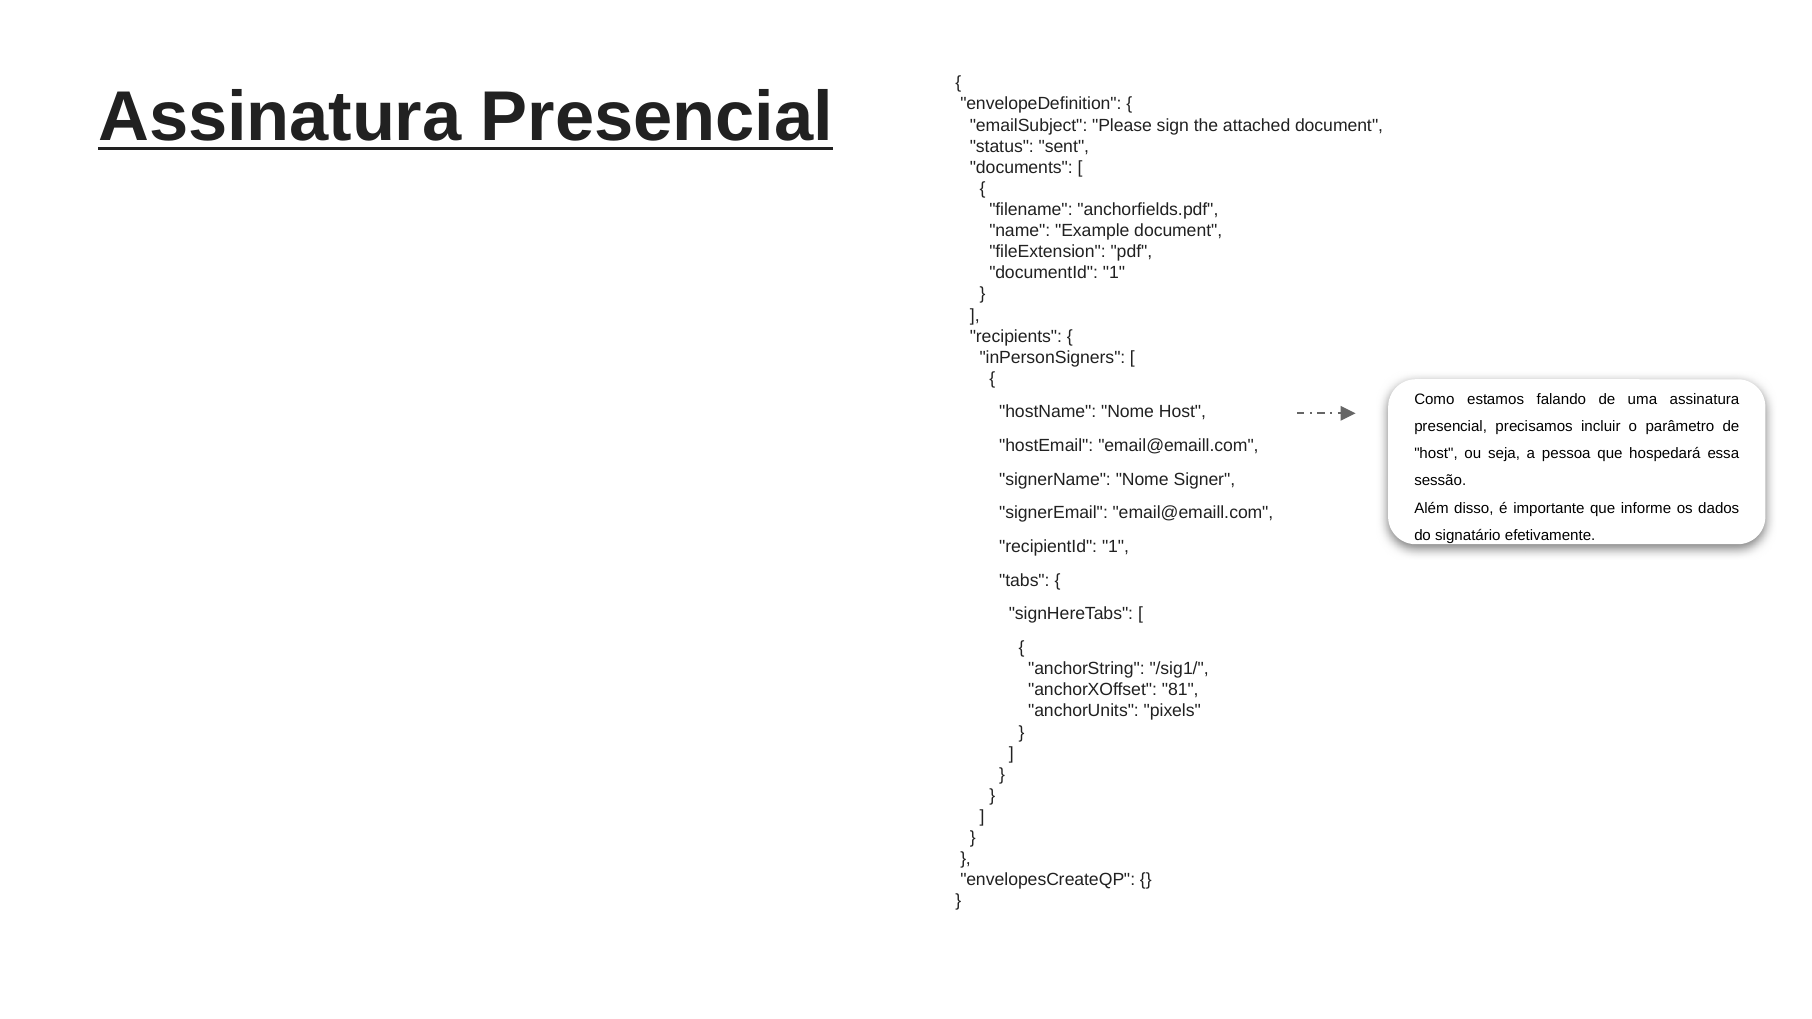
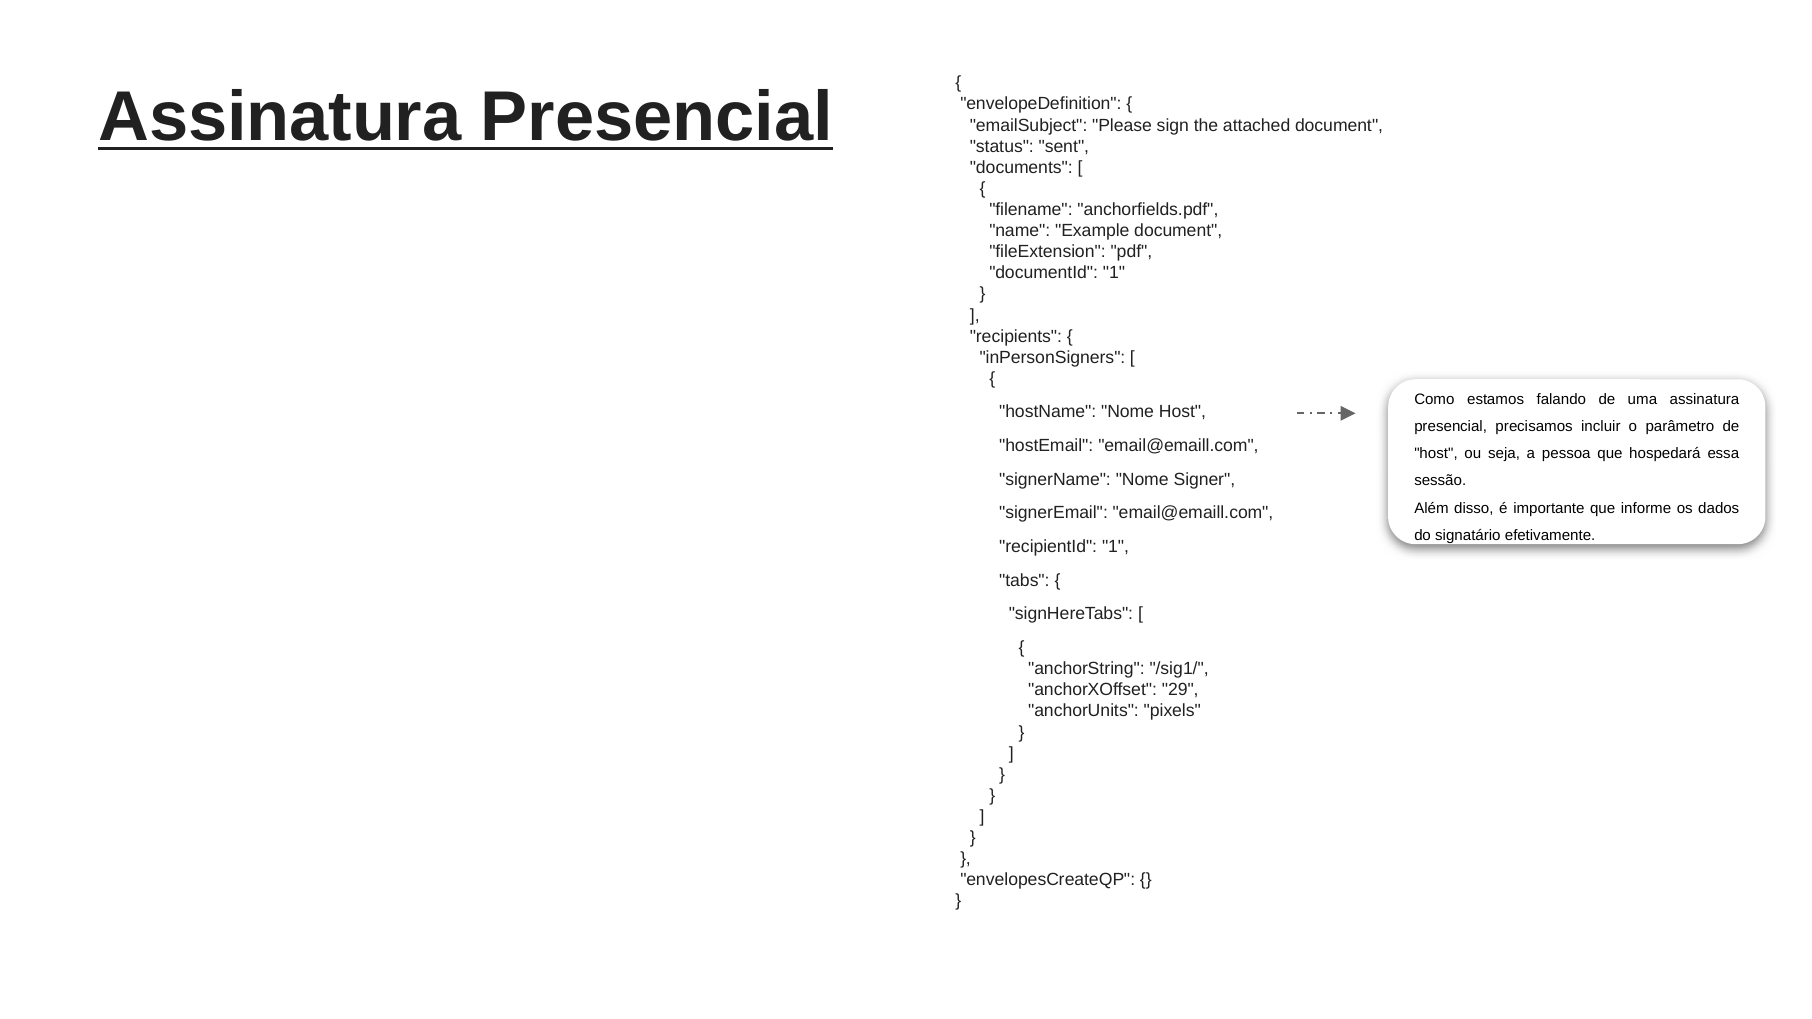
81: 81 -> 29
